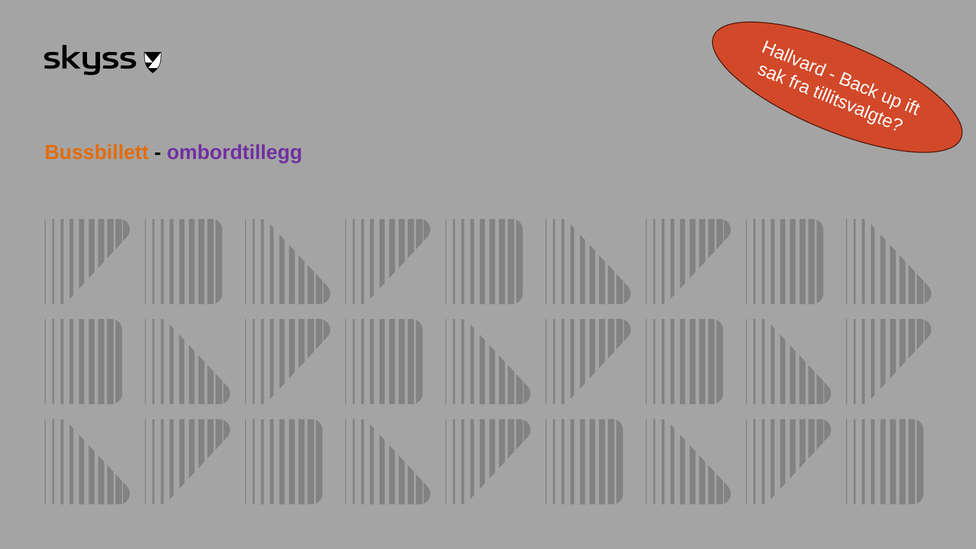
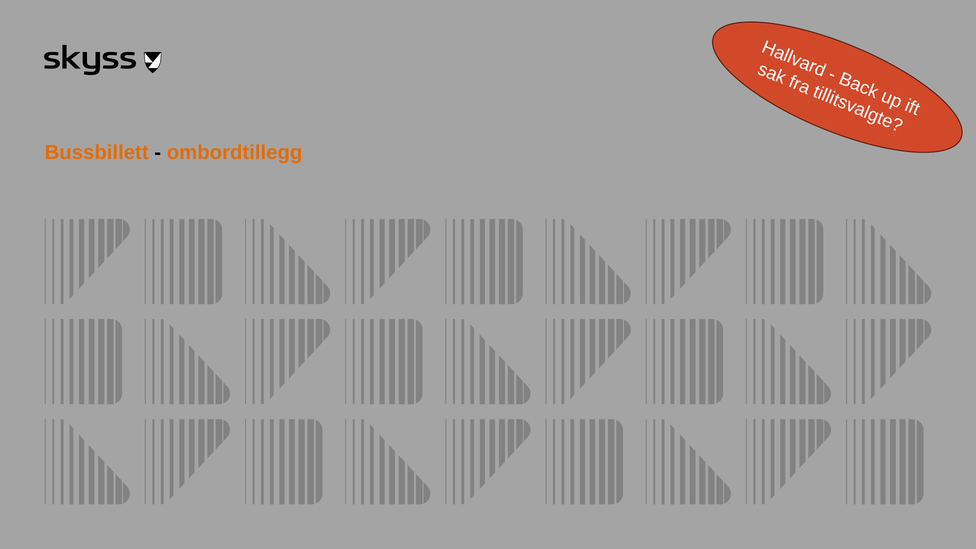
ombordtillegg colour: purple -> orange
